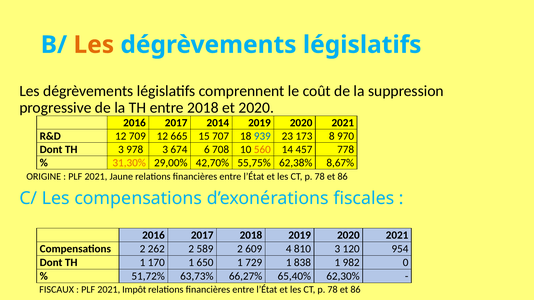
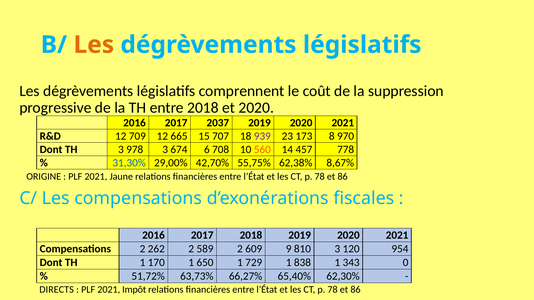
2014: 2014 -> 2037
939 colour: blue -> purple
31,30% colour: orange -> blue
4: 4 -> 9
982: 982 -> 343
FISCAUX: FISCAUX -> DIRECTS
